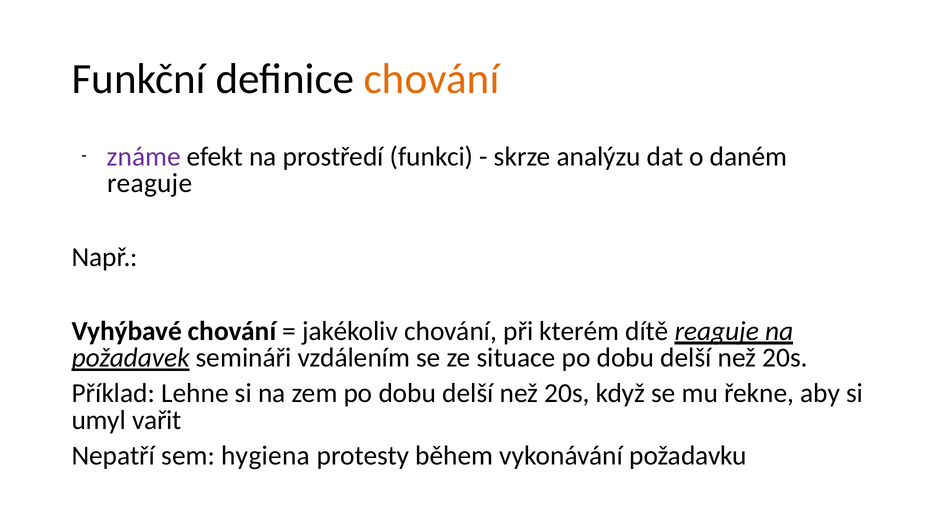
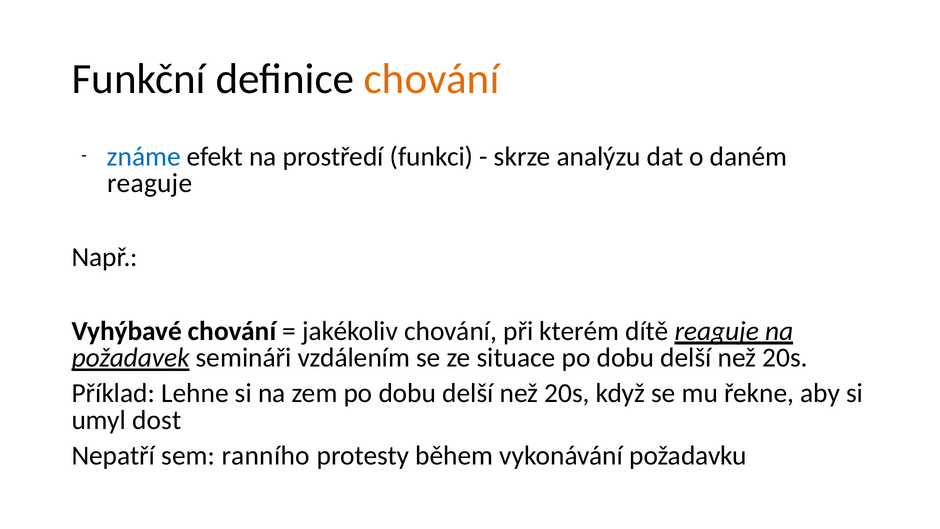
známe colour: purple -> blue
vařit: vařit -> dost
hygiena: hygiena -> ranního
